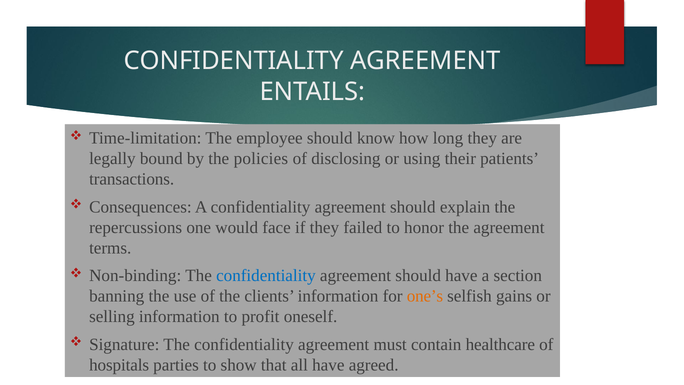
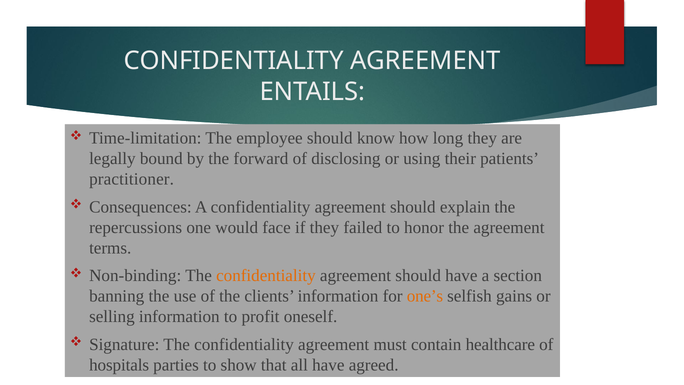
policies: policies -> forward
transactions: transactions -> practitioner
confidentiality at (266, 275) colour: blue -> orange
